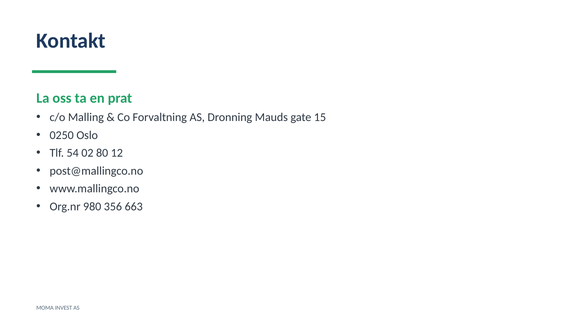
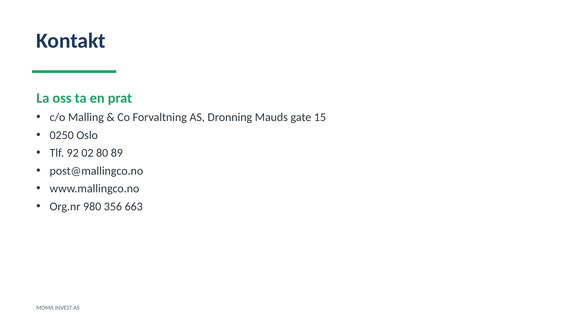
54: 54 -> 92
12: 12 -> 89
